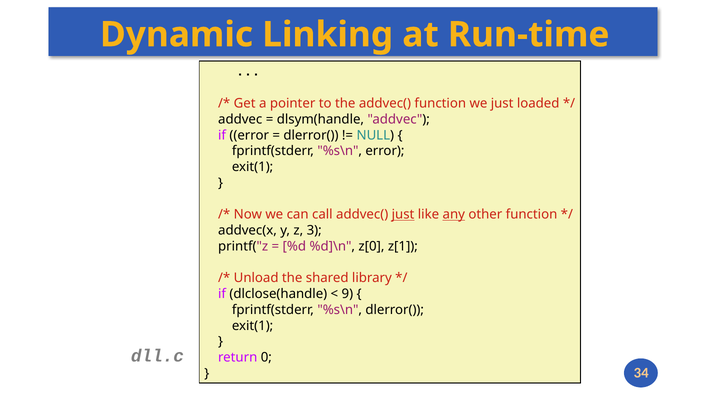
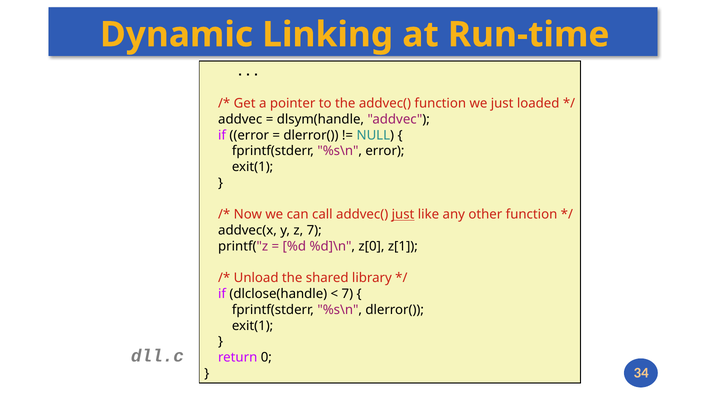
any underline: present -> none
z 3: 3 -> 7
9 at (347, 294): 9 -> 7
